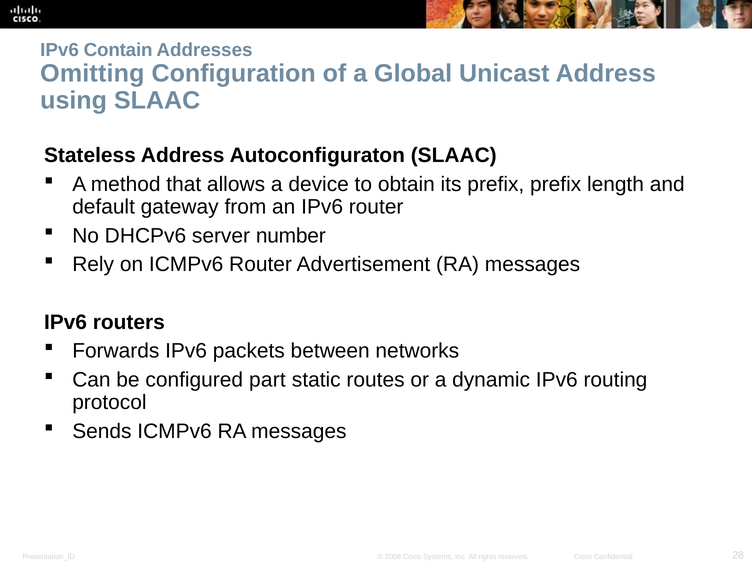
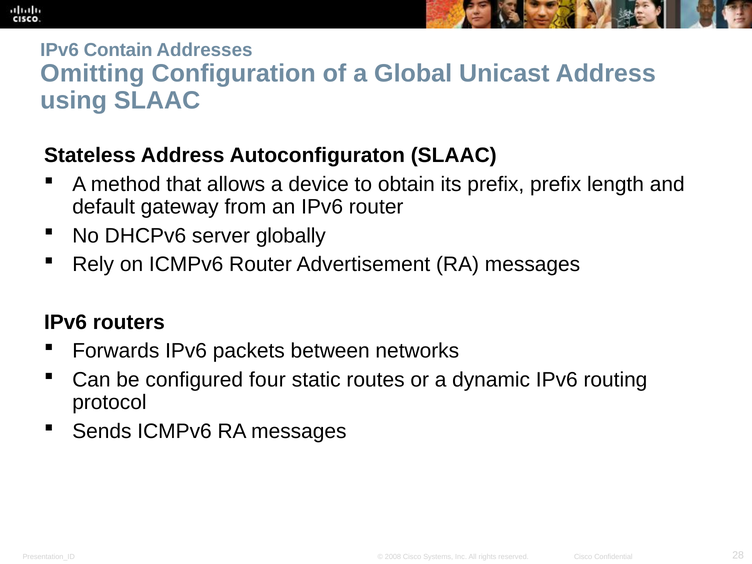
number: number -> globally
part: part -> four
